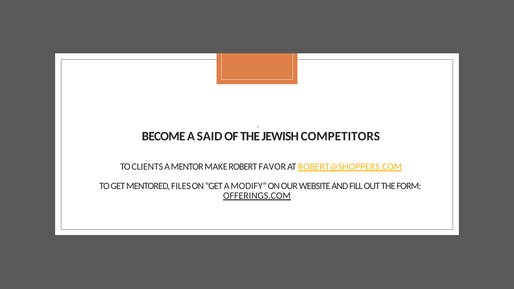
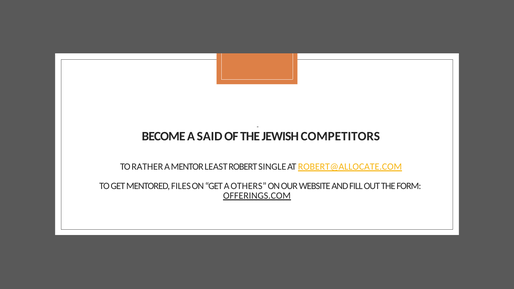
CLIENTS: CLIENTS -> RATHER
MAKE: MAKE -> LEAST
FAVOR: FAVOR -> SINGLE
ROBERT@SHOPPERS.COM: ROBERT@SHOPPERS.COM -> ROBERT@ALLOCATE.COM
MODIFY: MODIFY -> OTHERS
